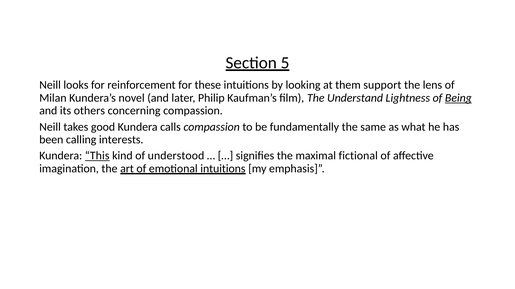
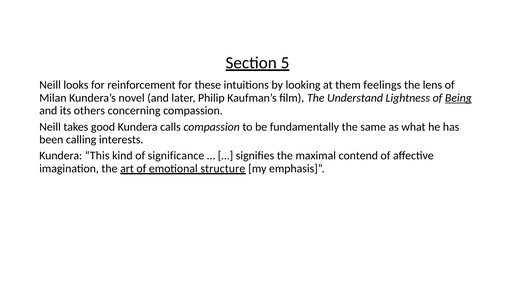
support: support -> feelings
This underline: present -> none
understood: understood -> significance
fictional: fictional -> contend
emotional intuitions: intuitions -> structure
